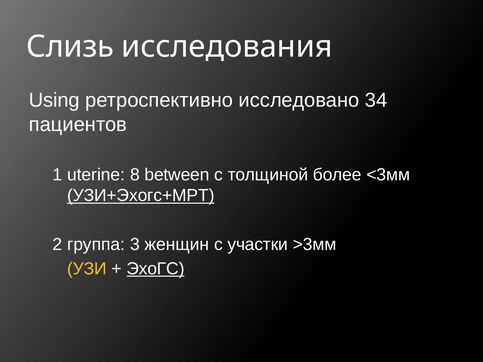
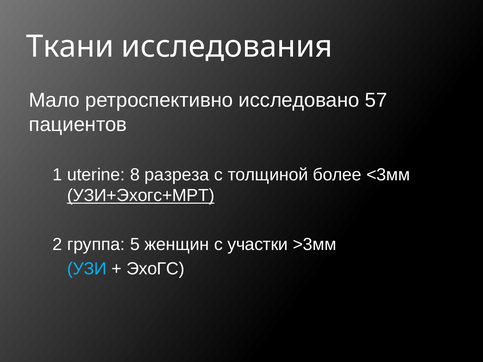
Слизь: Слизь -> Ткани
Using: Using -> Мало
34: 34 -> 57
between: between -> разреза
3: 3 -> 5
УЗИ colour: yellow -> light blue
ЭхоГС underline: present -> none
